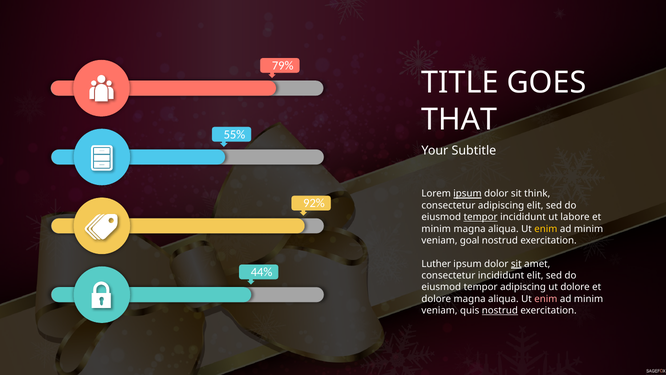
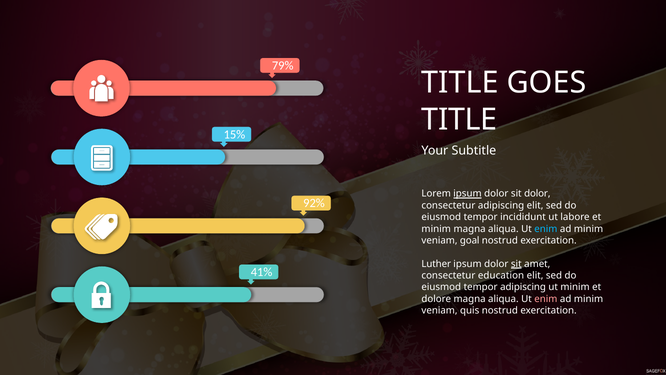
THAT at (459, 119): THAT -> TITLE
55%: 55% -> 15%
sit think: think -> dolor
tempor at (481, 217) underline: present -> none
enim at (546, 229) colour: yellow -> light blue
44%: 44% -> 41%
consectetur incididunt: incididunt -> education
ut dolore: dolore -> minim
nostrud at (500, 310) underline: present -> none
